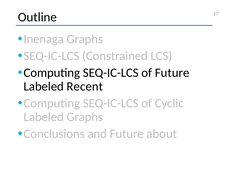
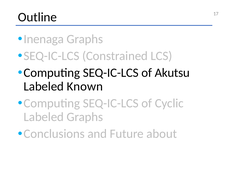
of Future: Future -> Akutsu
Recent: Recent -> Known
